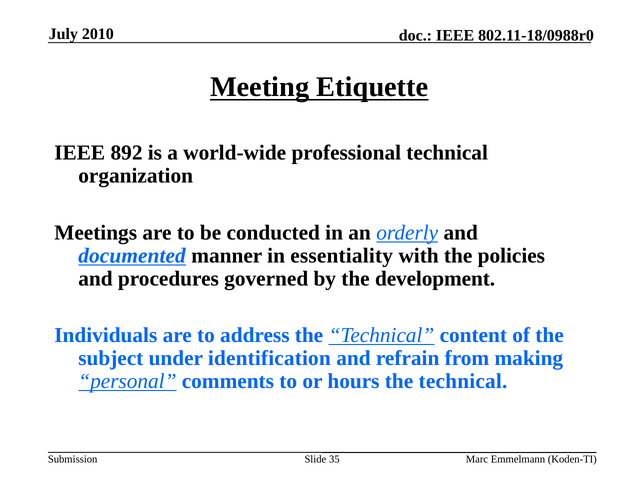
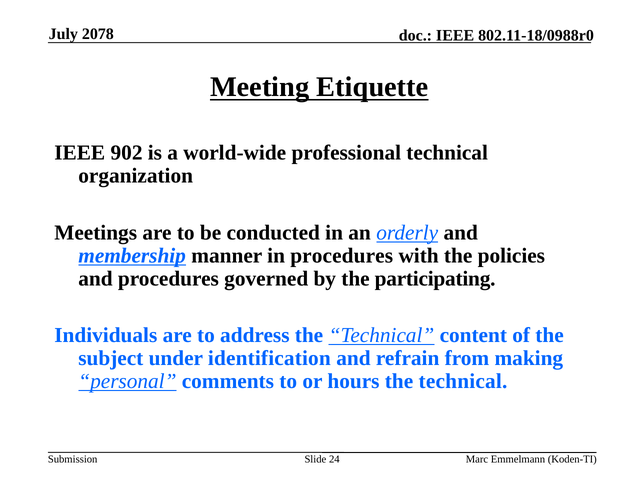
2010: 2010 -> 2078
892: 892 -> 902
documented: documented -> membership
in essentiality: essentiality -> procedures
development: development -> participating
35: 35 -> 24
